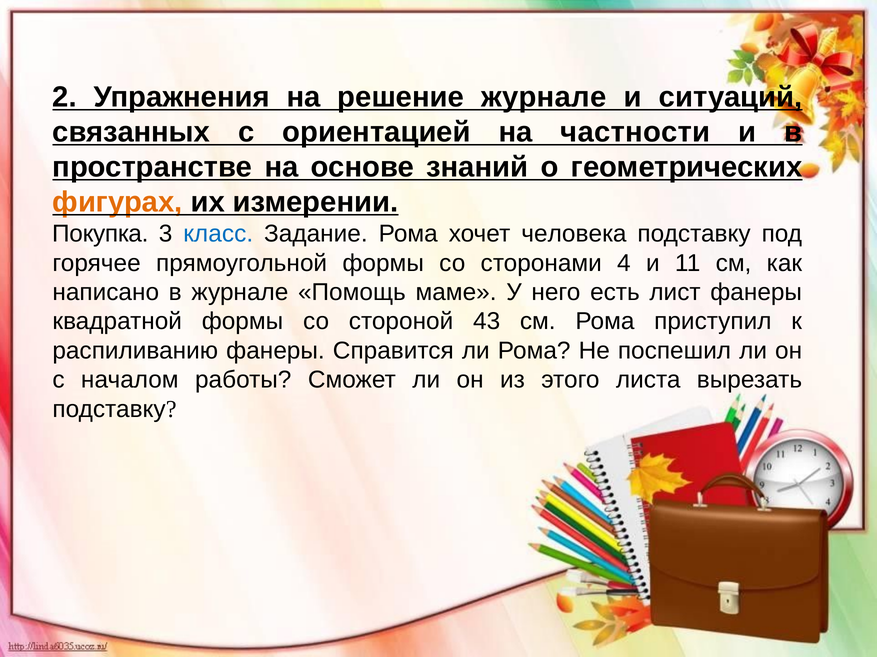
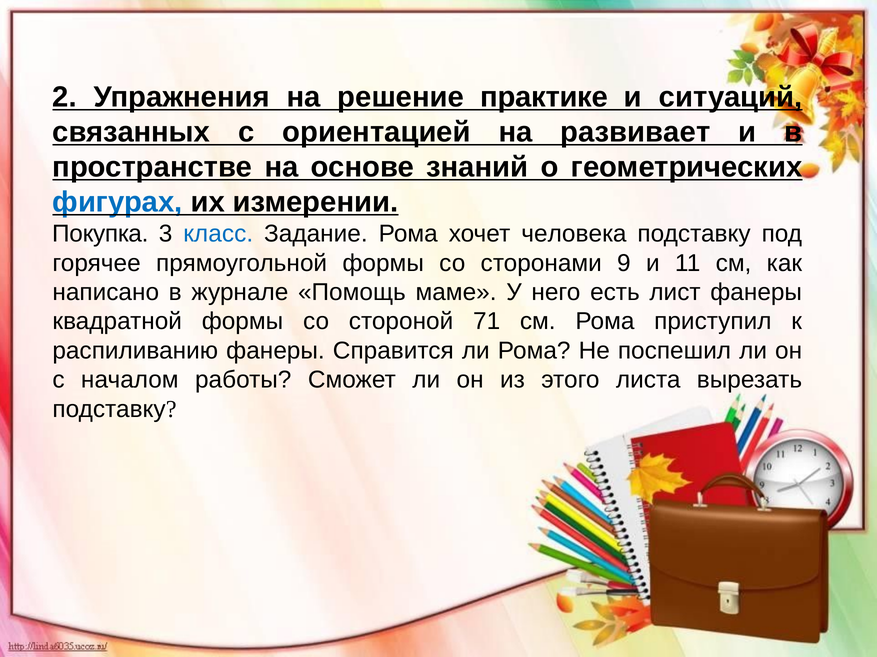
решение журнале: журнале -> практике
частности: частности -> развивает
фигурах colour: orange -> blue
4: 4 -> 9
43: 43 -> 71
